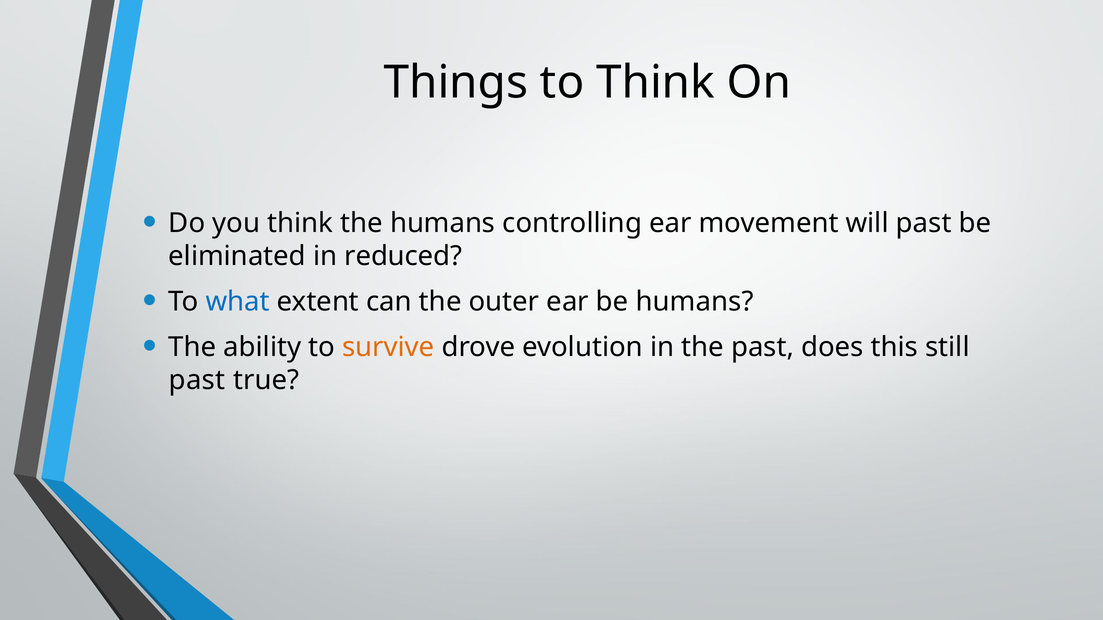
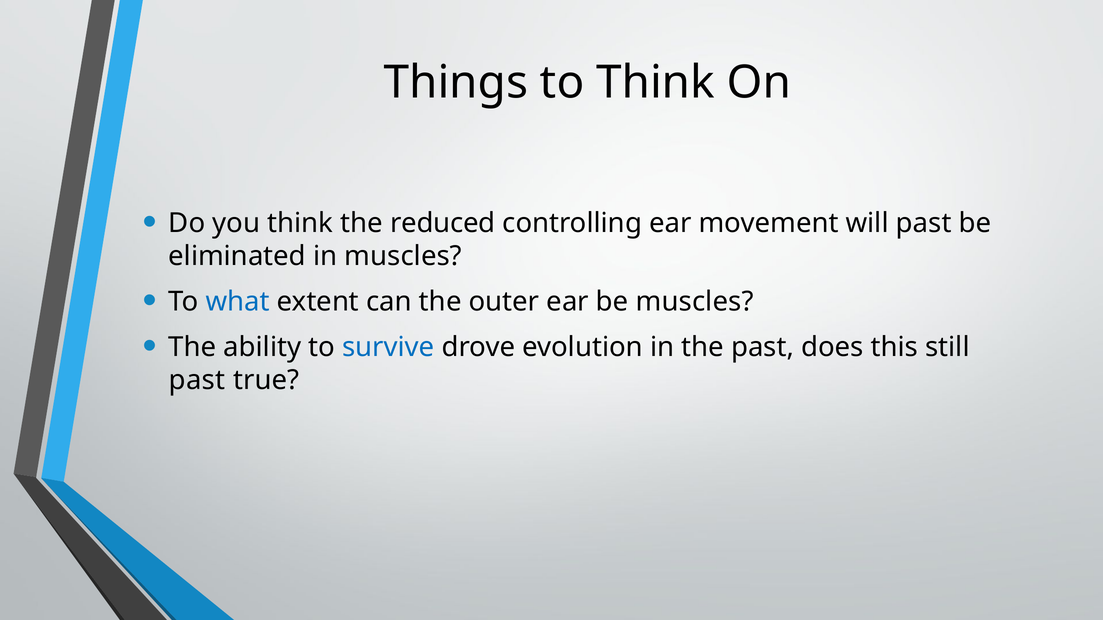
the humans: humans -> reduced
in reduced: reduced -> muscles
be humans: humans -> muscles
survive colour: orange -> blue
